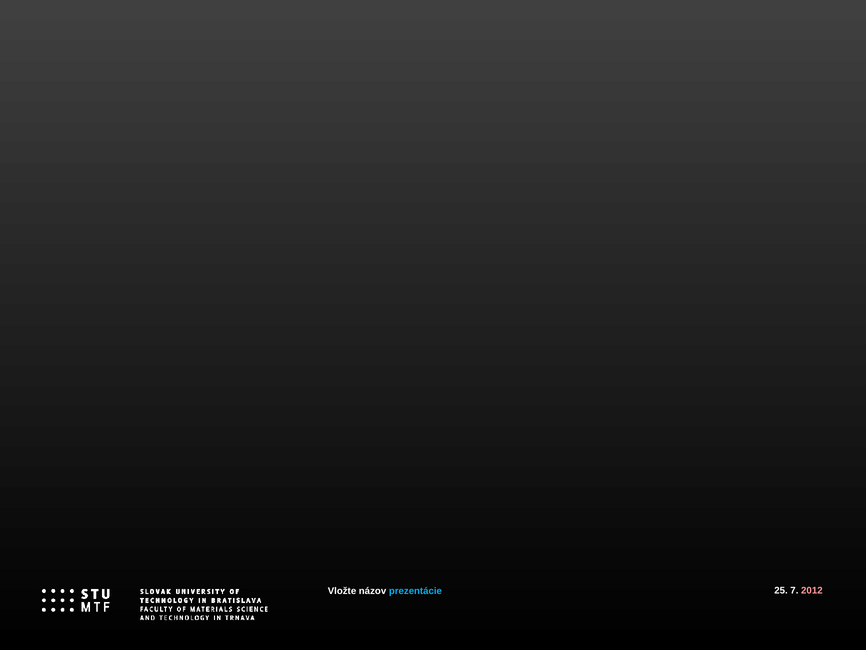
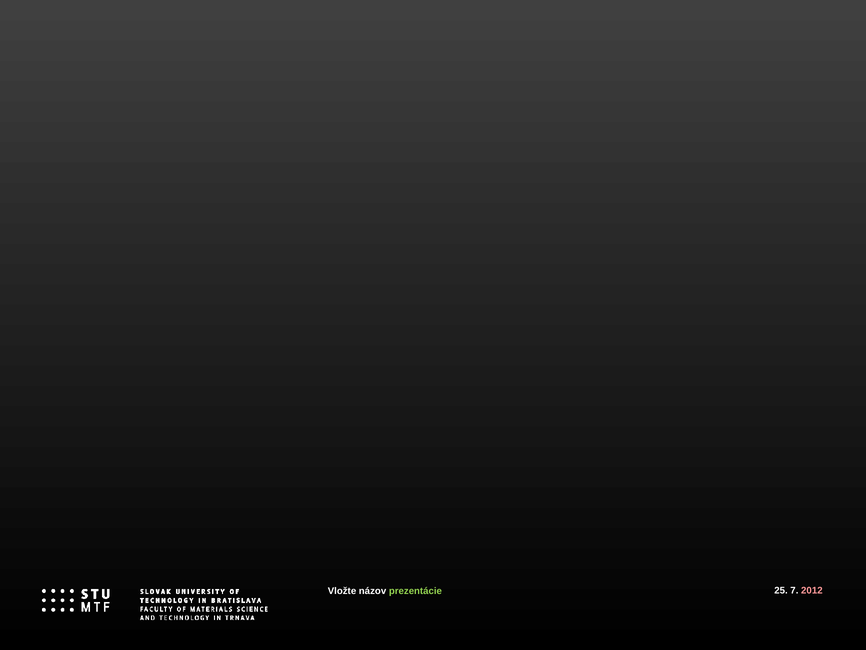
prezentácie colour: light blue -> light green
